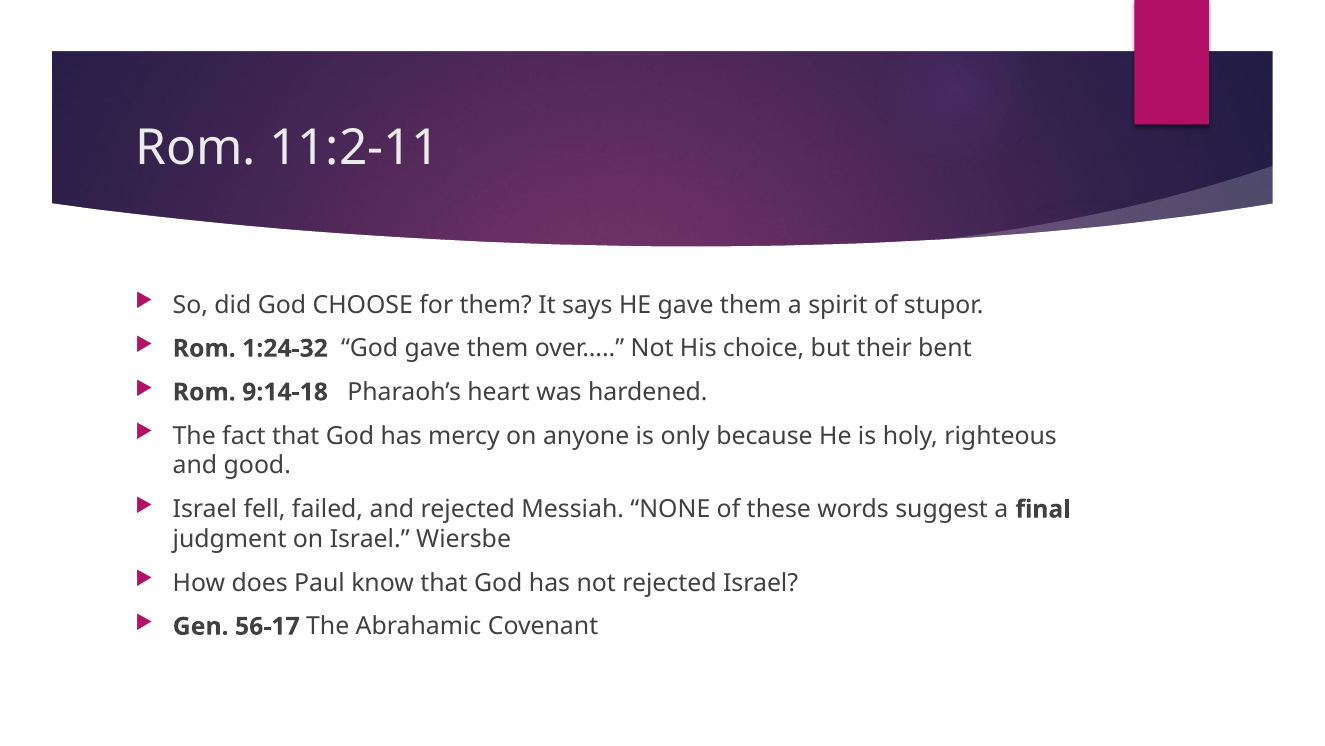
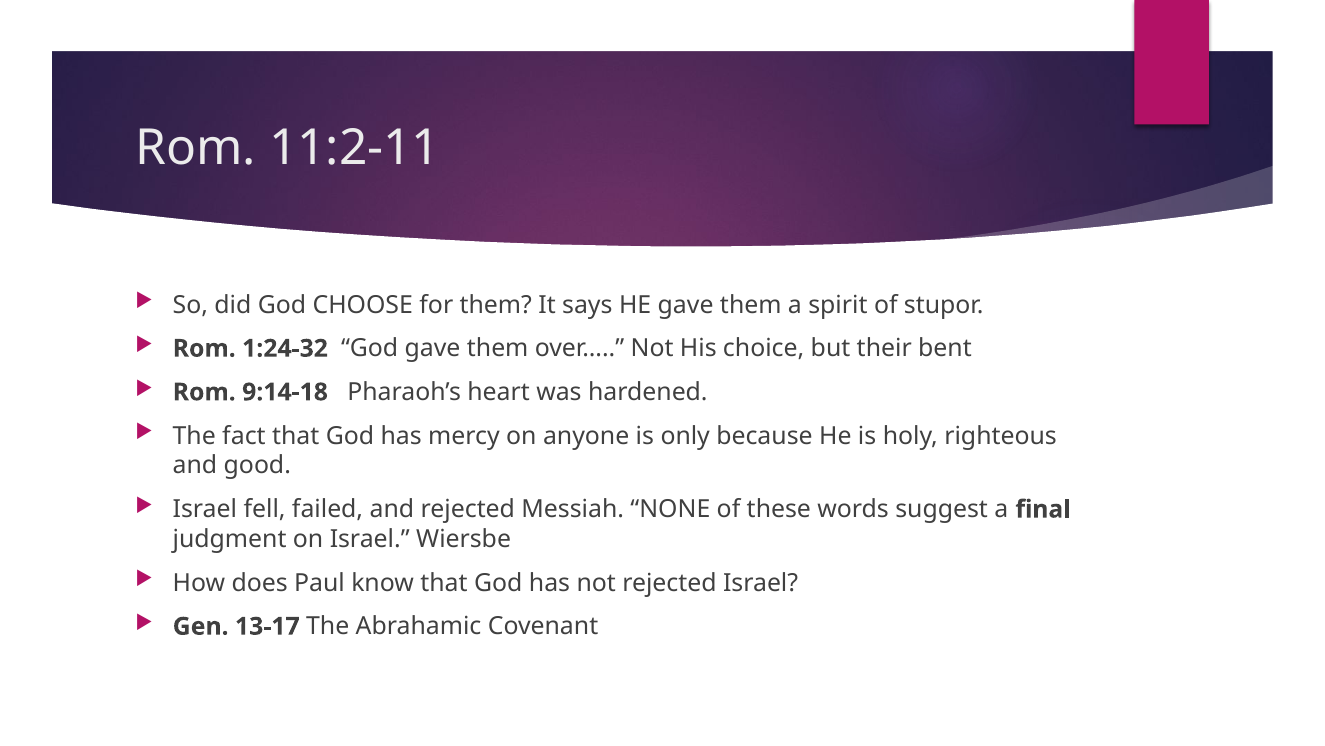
56-17: 56-17 -> 13-17
